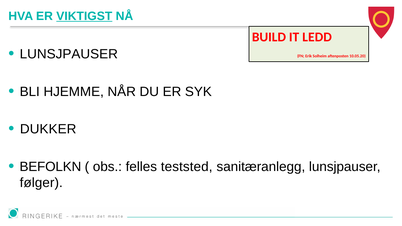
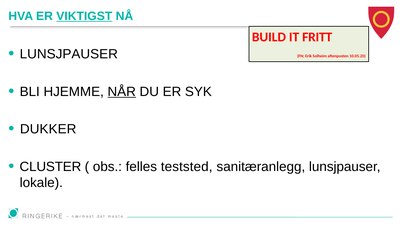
LEDD: LEDD -> FRITT
NÅR underline: none -> present
BEFOLKN: BEFOLKN -> CLUSTER
følger: følger -> lokale
